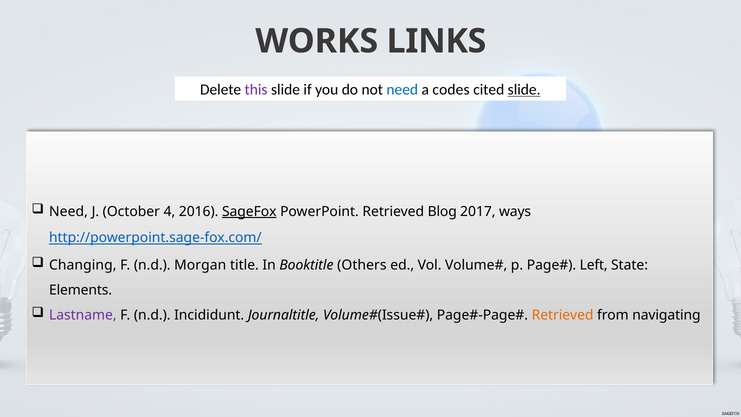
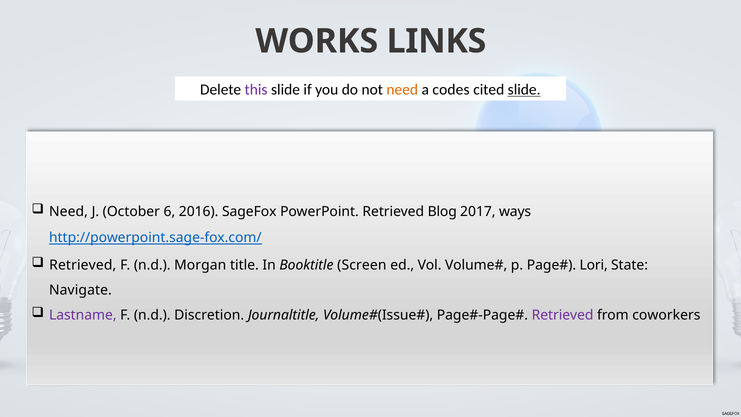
need at (402, 90) colour: blue -> orange
4: 4 -> 6
SageFox underline: present -> none
Changing at (83, 265): Changing -> Retrieved
Others: Others -> Screen
Left: Left -> Lori
Elements: Elements -> Navigate
Incididunt: Incididunt -> Discretion
Retrieved at (563, 315) colour: orange -> purple
navigating: navigating -> coworkers
